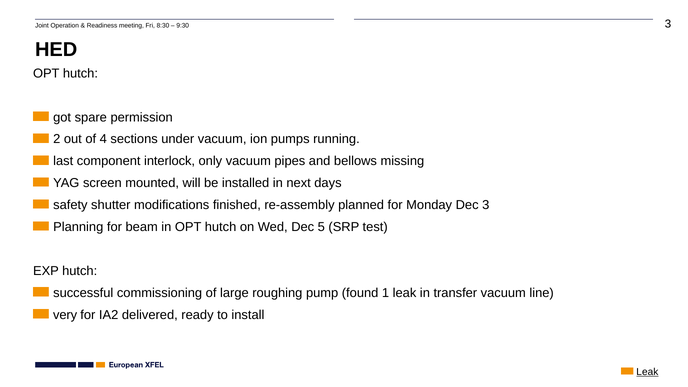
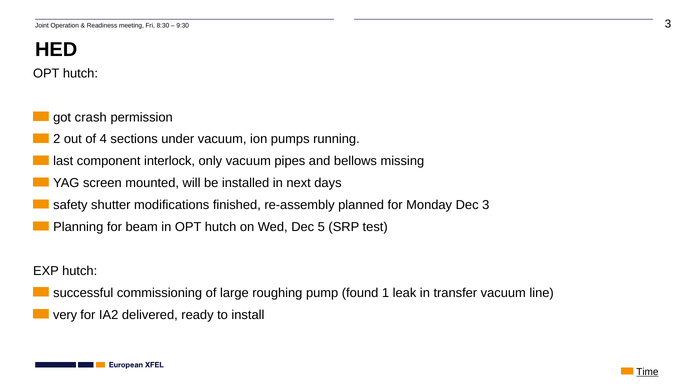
spare: spare -> crash
Leak at (647, 372): Leak -> Time
